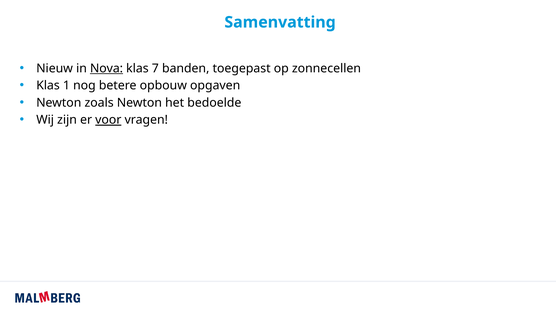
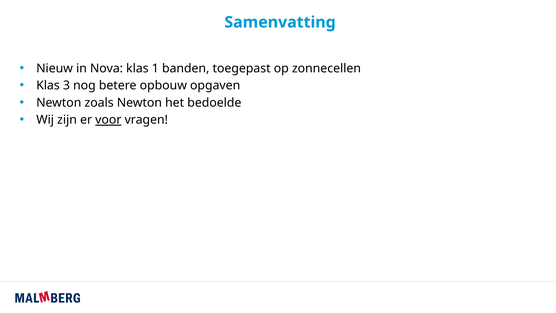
Nova underline: present -> none
7: 7 -> 1
1: 1 -> 3
